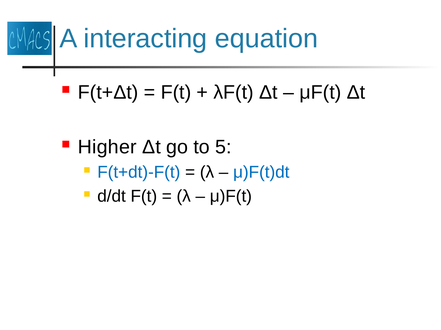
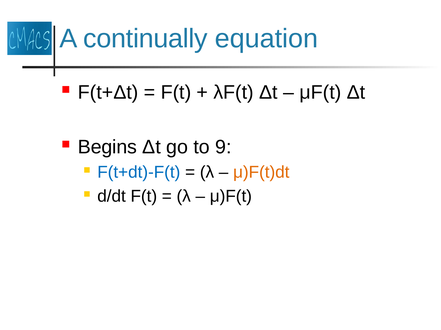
interacting: interacting -> continually
Higher: Higher -> Begins
5: 5 -> 9
μ)F(t)dt colour: blue -> orange
